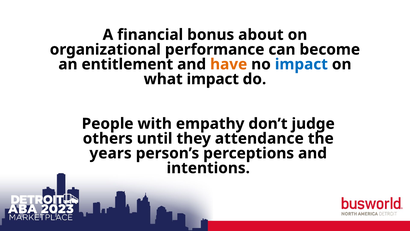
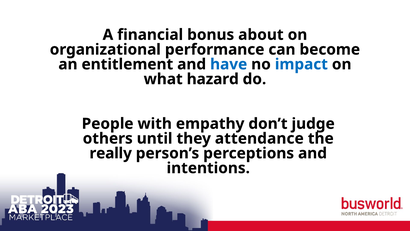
have colour: orange -> blue
what impact: impact -> hazard
years: years -> really
